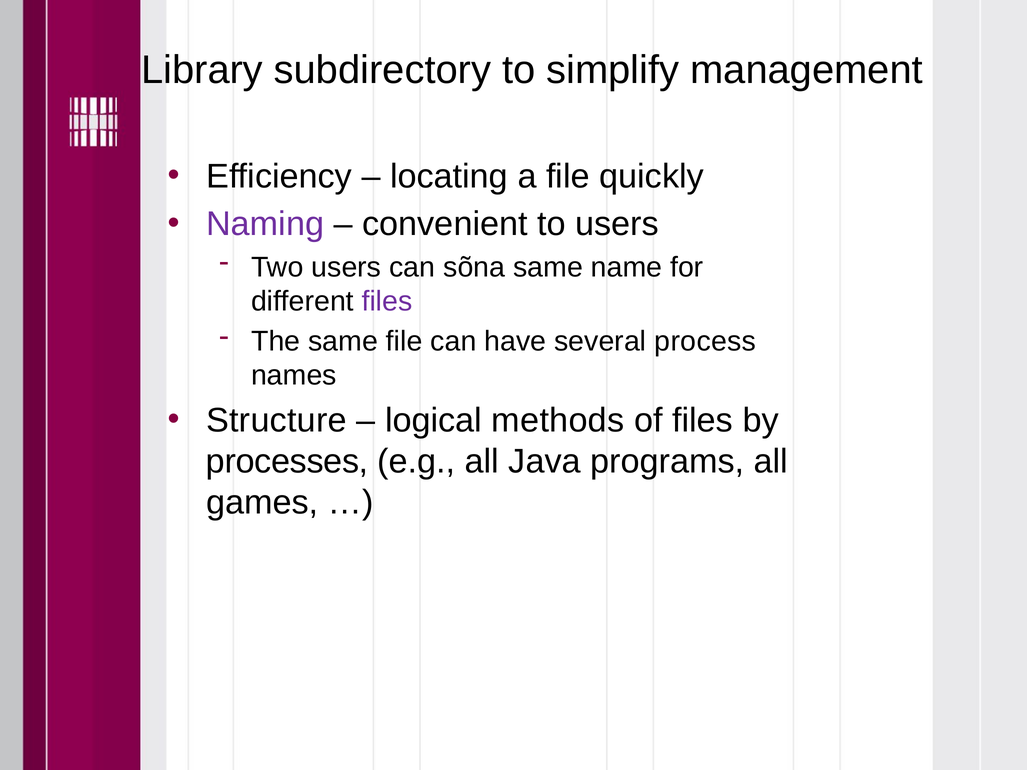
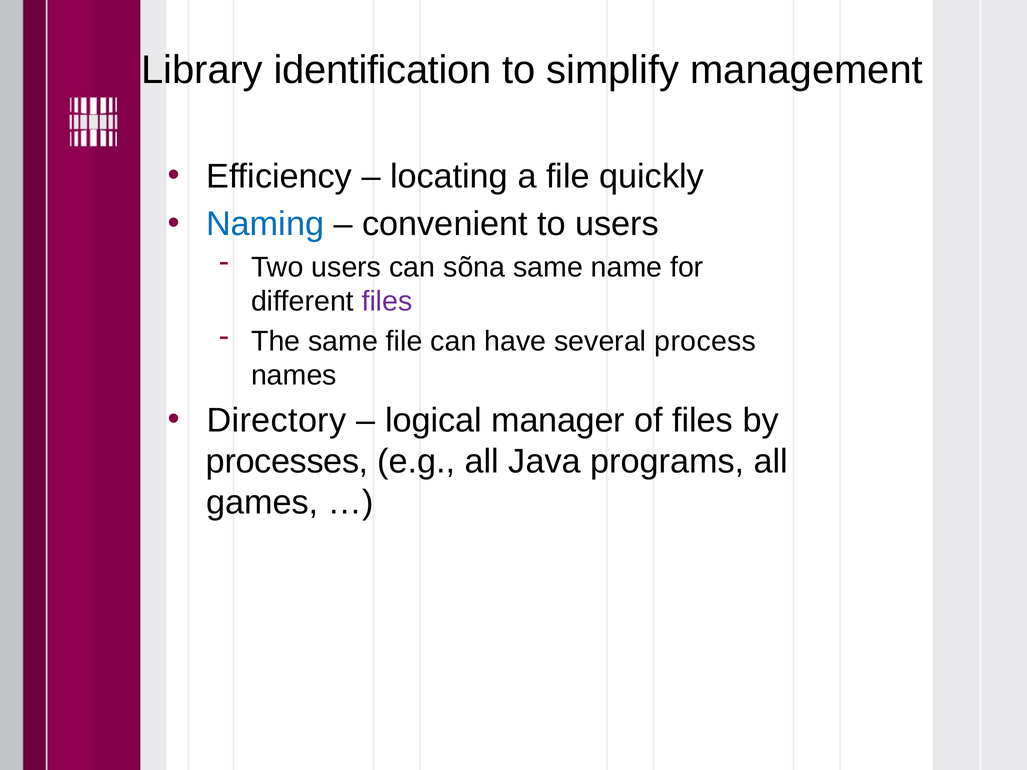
subdirectory: subdirectory -> identification
Naming colour: purple -> blue
Structure: Structure -> Directory
methods: methods -> manager
